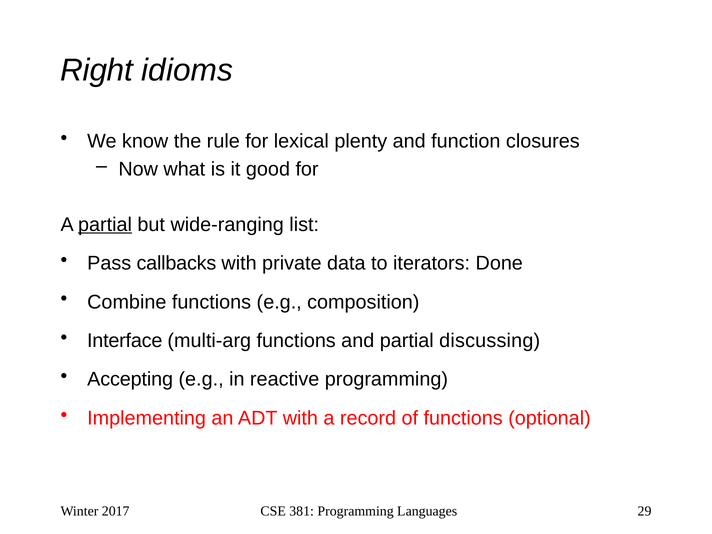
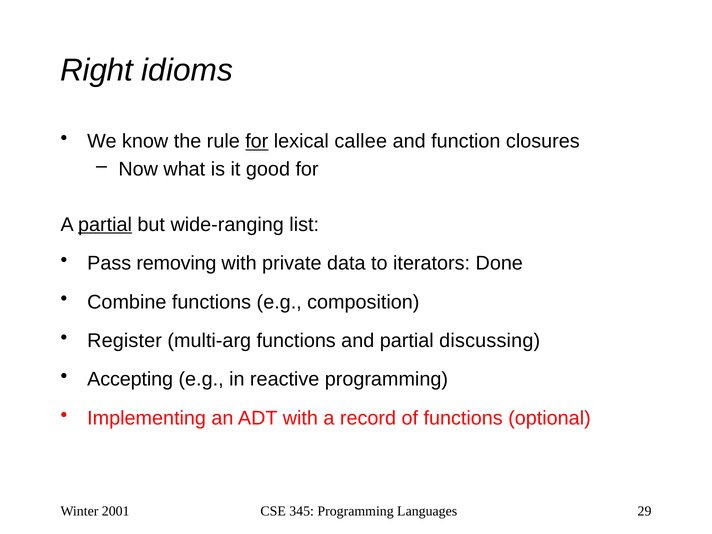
for at (257, 141) underline: none -> present
plenty: plenty -> callee
callbacks: callbacks -> removing
Interface: Interface -> Register
2017: 2017 -> 2001
381: 381 -> 345
